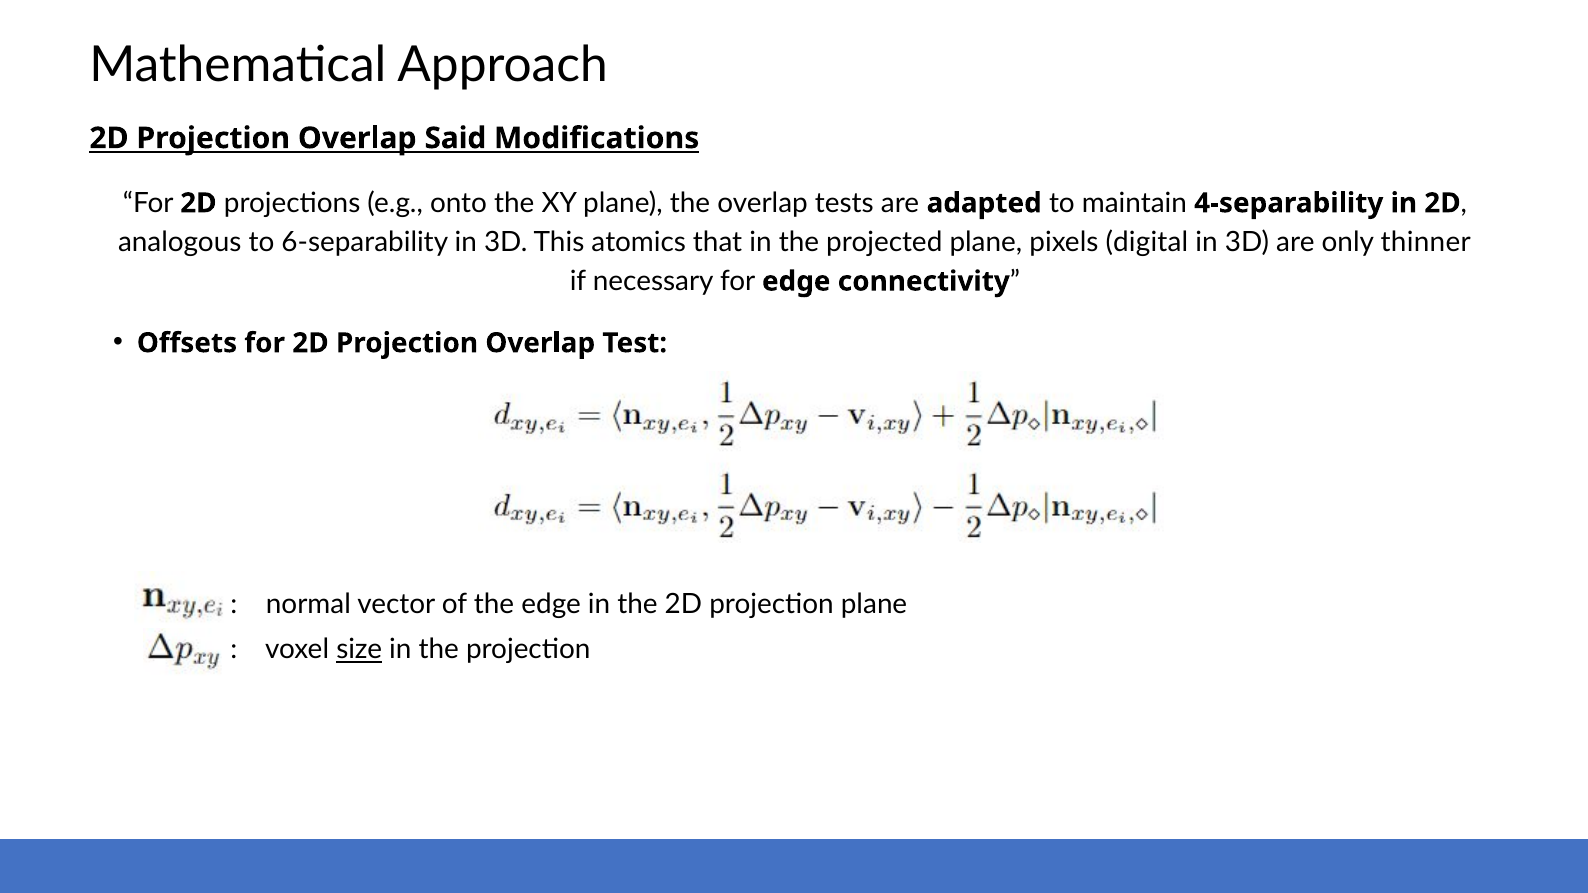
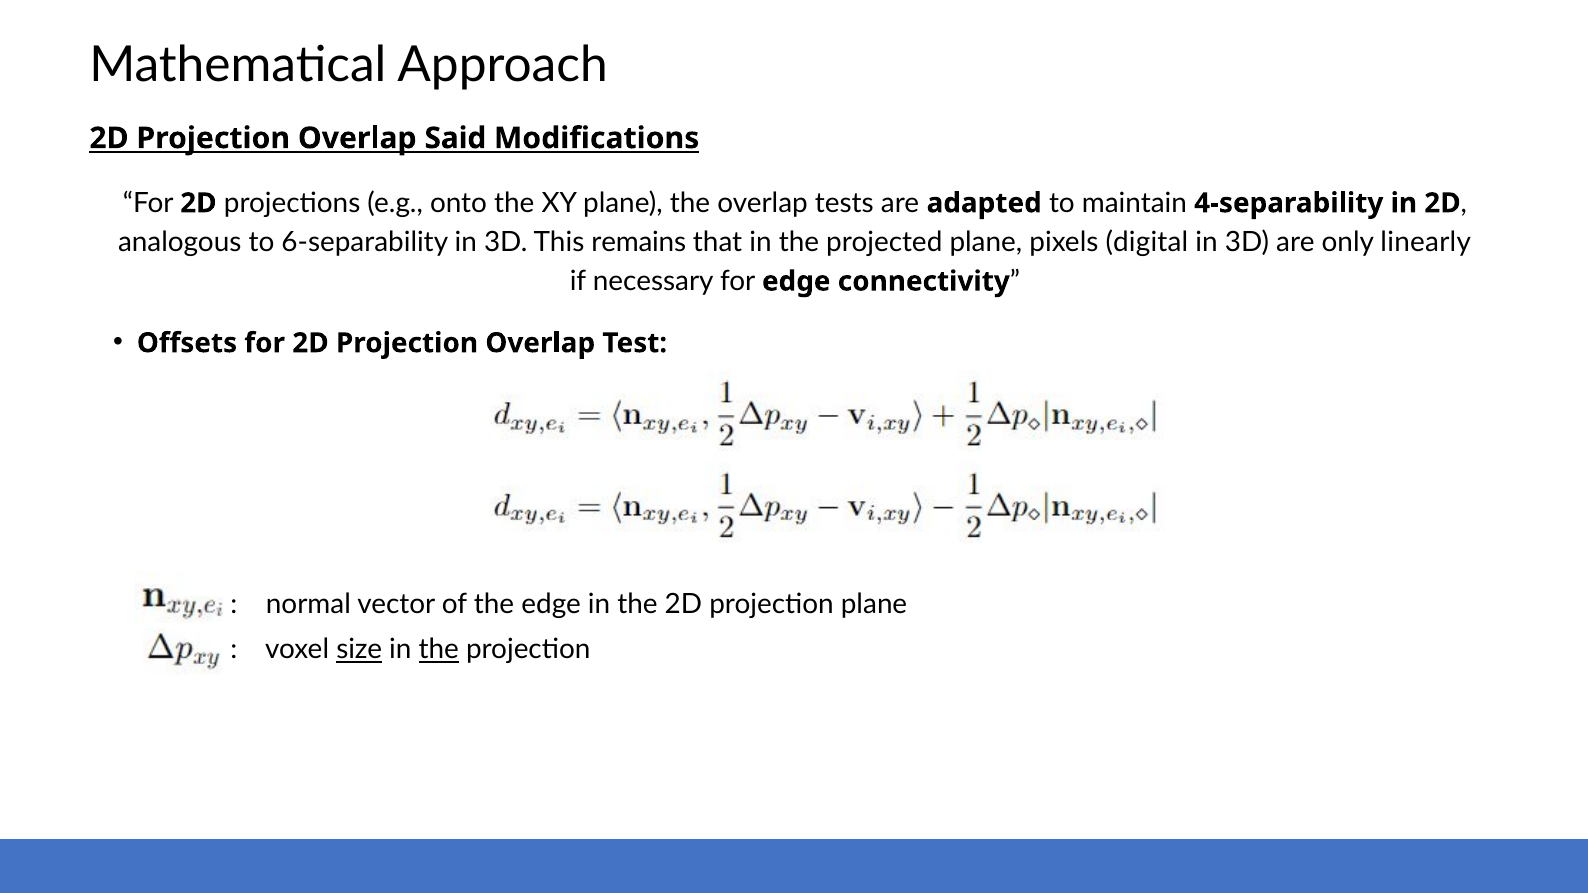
atomics: atomics -> remains
thinner: thinner -> linearly
the at (439, 650) underline: none -> present
